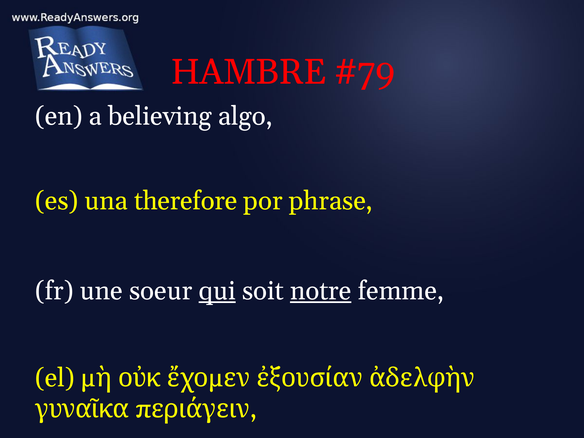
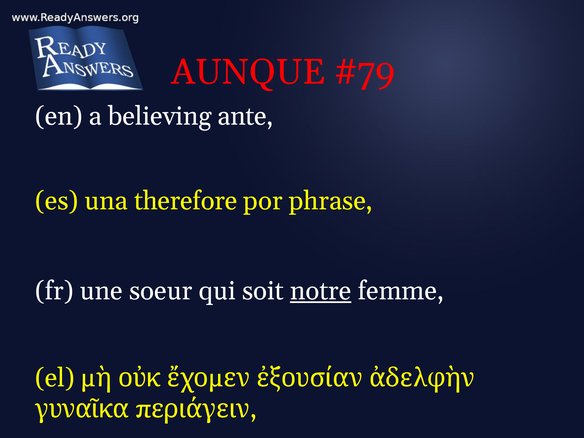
HAMBRE: HAMBRE -> AUNQUE
algo: algo -> ante
qui underline: present -> none
